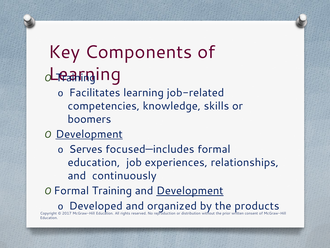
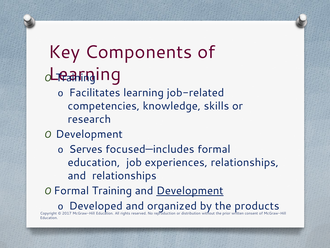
boomers: boomers -> research
Development at (89, 134) underline: present -> none
and continuously: continuously -> relationships
